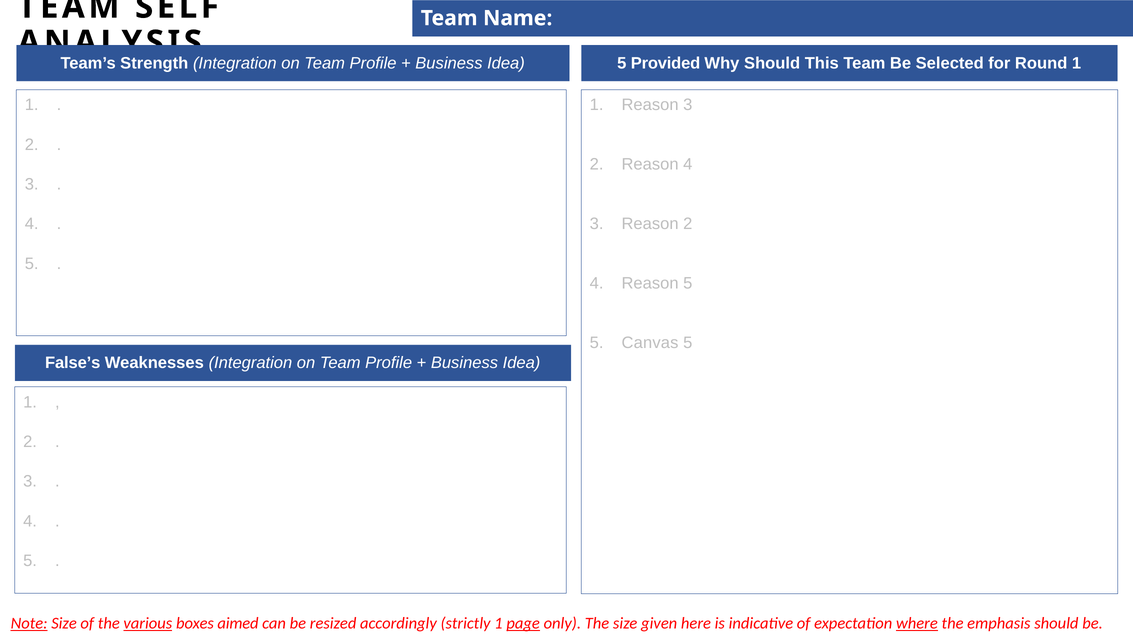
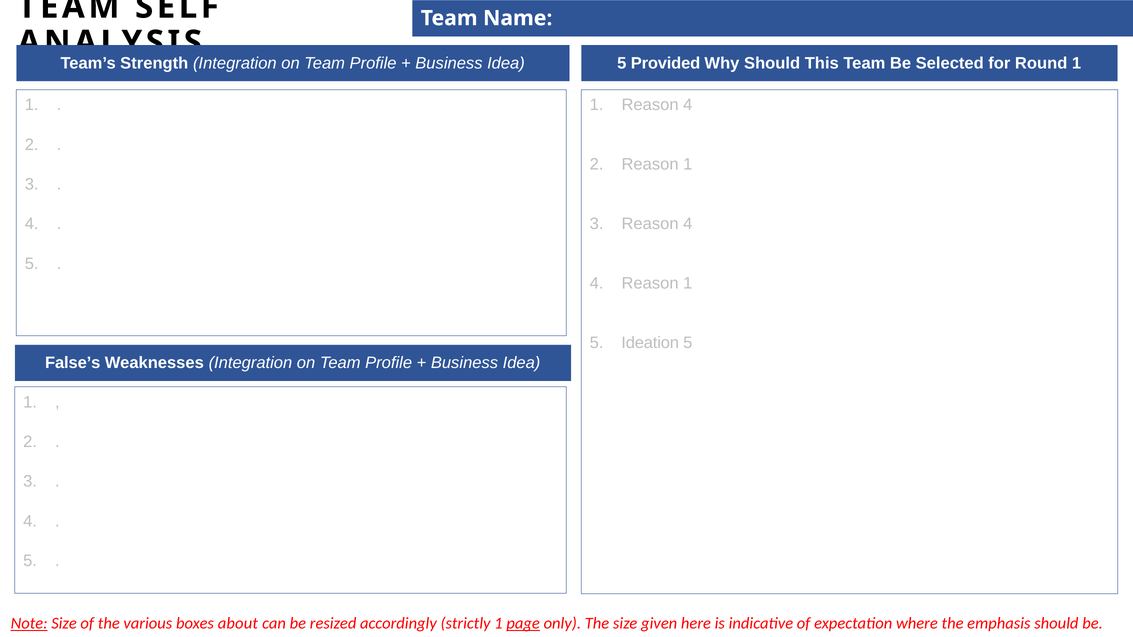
1 Reason 3: 3 -> 4
2 Reason 4: 4 -> 1
3 Reason 2: 2 -> 4
4 Reason 5: 5 -> 1
Canvas: Canvas -> Ideation
various underline: present -> none
aimed: aimed -> about
where underline: present -> none
